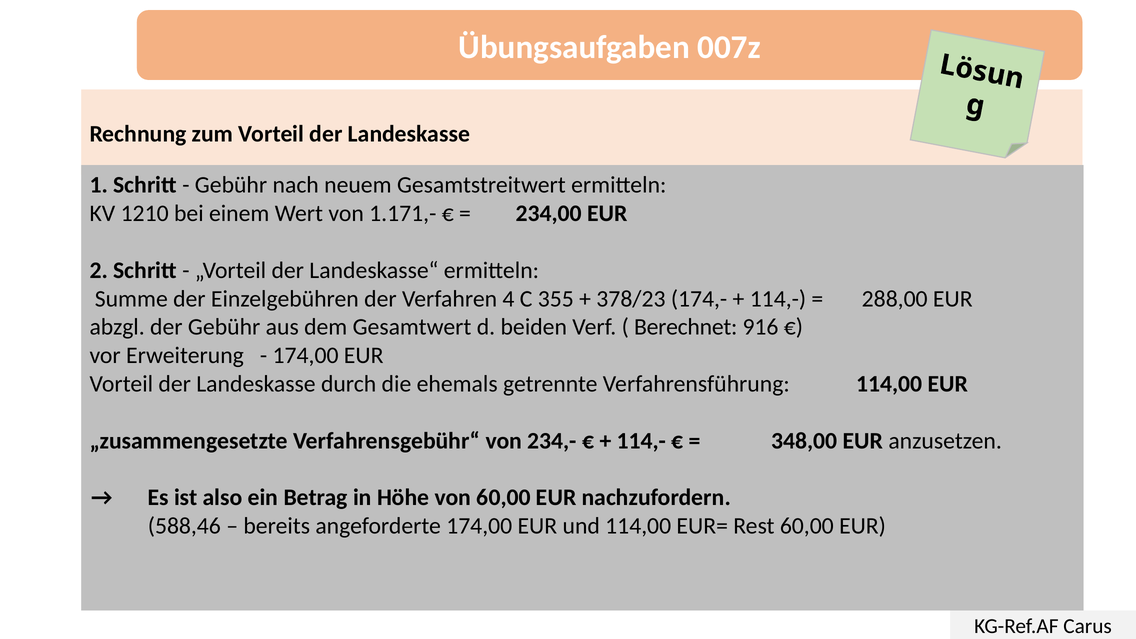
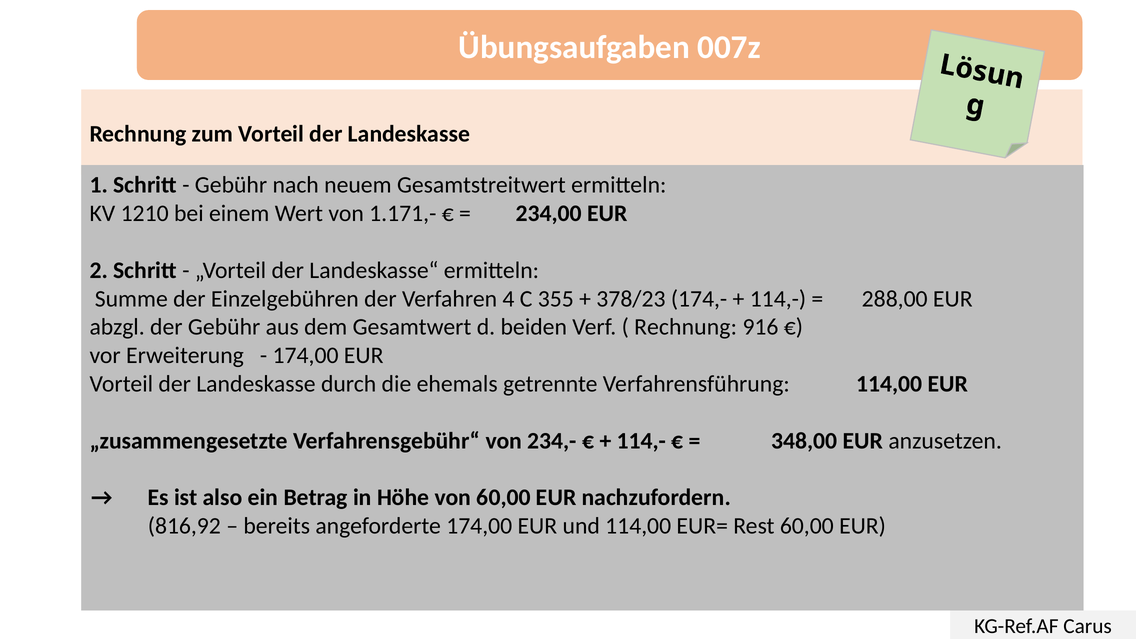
Berechnet at (686, 327): Berechnet -> Rechnung
588,46: 588,46 -> 816,92
